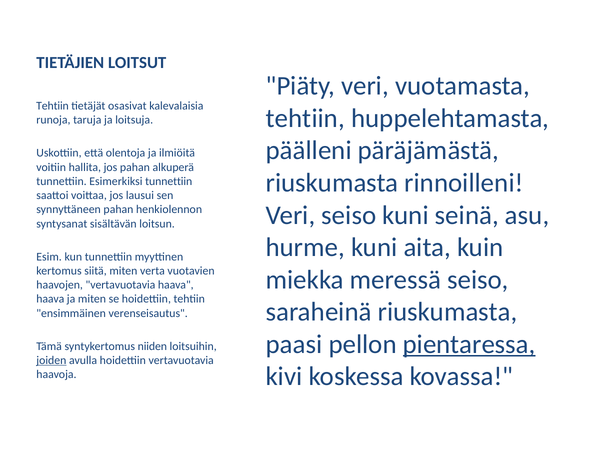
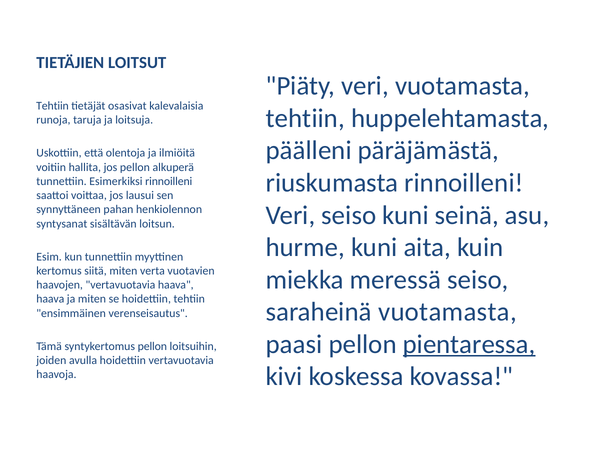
jos pahan: pahan -> pellon
Esimerkiksi tunnettiin: tunnettiin -> rinnoilleni
saraheinä riuskumasta: riuskumasta -> vuotamasta
syntykertomus niiden: niiden -> pellon
joiden underline: present -> none
